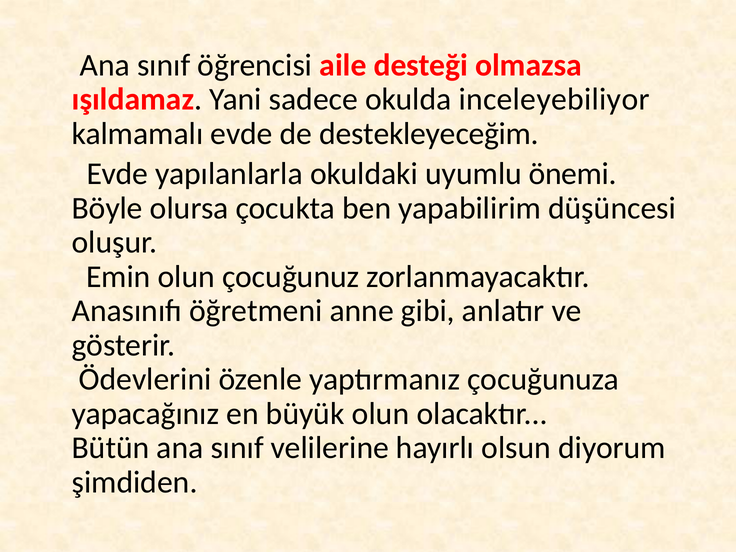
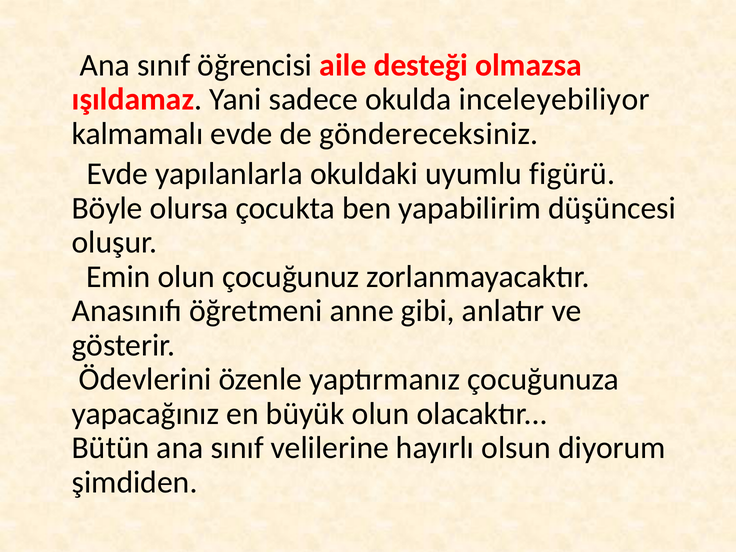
destekleyeceğim: destekleyeceğim -> göndereceksiniz
önemi: önemi -> figürü
